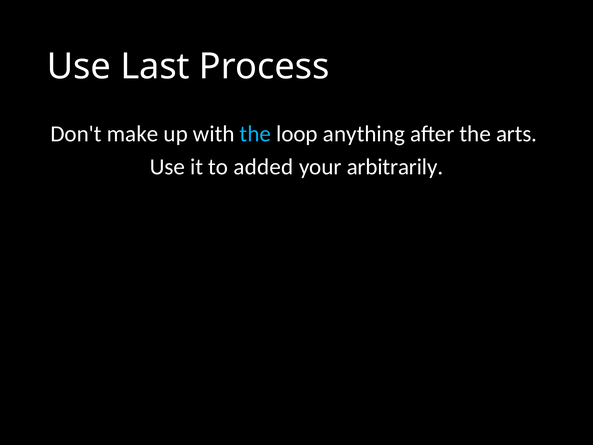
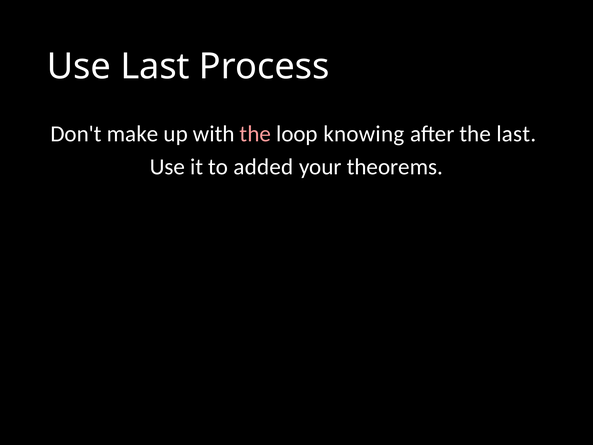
the at (255, 134) colour: light blue -> pink
anything: anything -> knowing
the arts: arts -> last
arbitrarily: arbitrarily -> theorems
